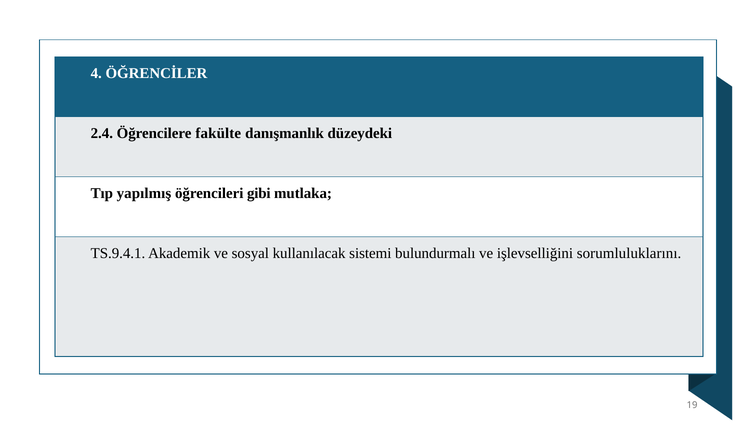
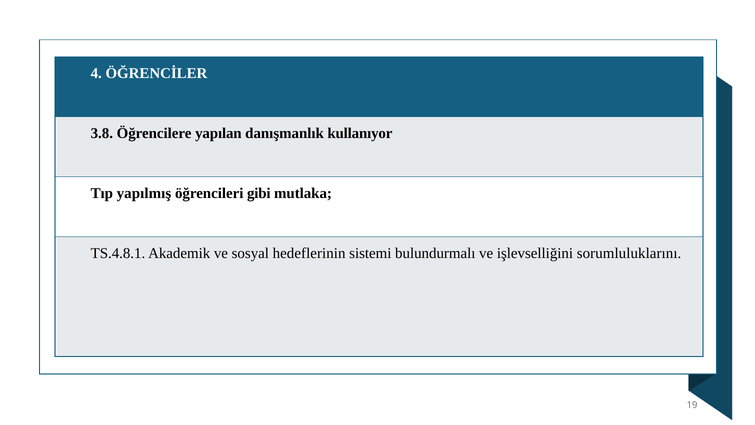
2.4: 2.4 -> 3.8
fakülte: fakülte -> yapılan
düzeydeki: düzeydeki -> kullanıyor
TS.9.4.1: TS.9.4.1 -> TS.4.8.1
kullanılacak: kullanılacak -> hedeflerinin
